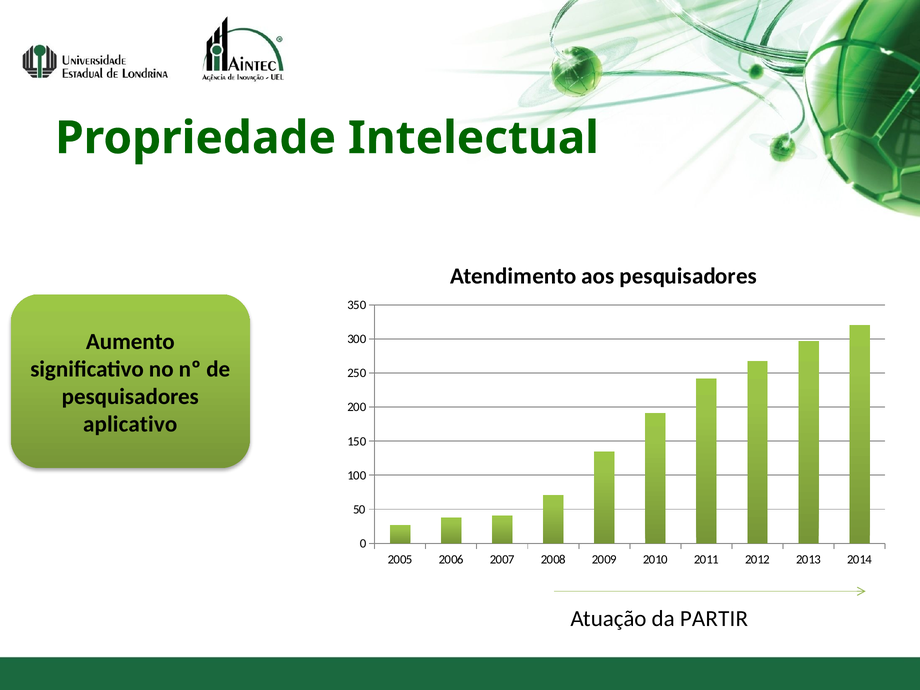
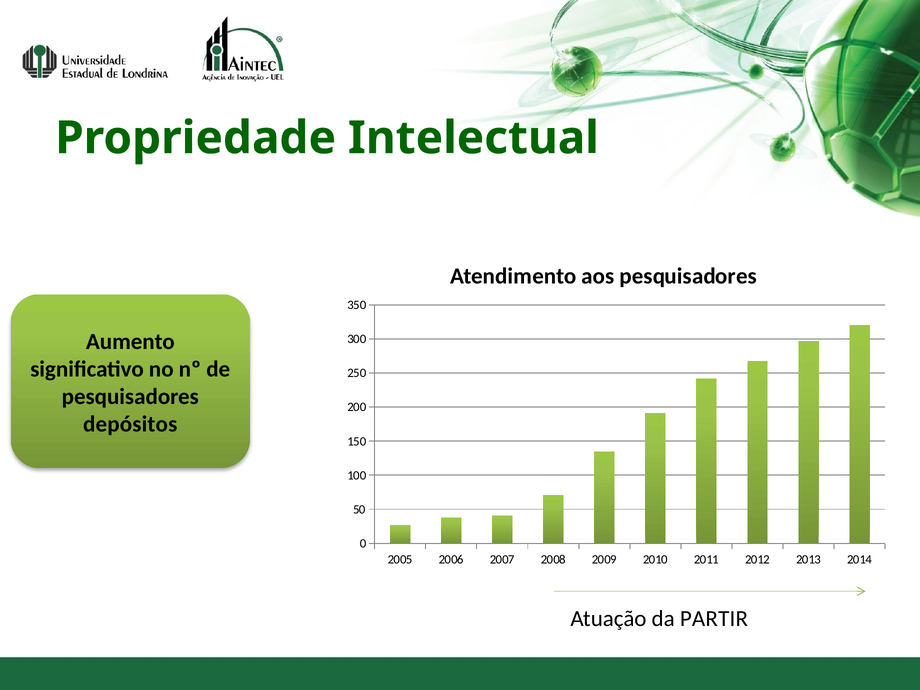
aplicativo: aplicativo -> depósitos
